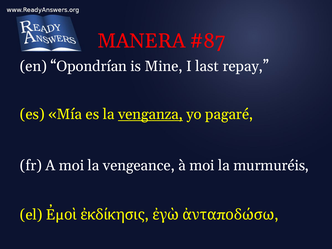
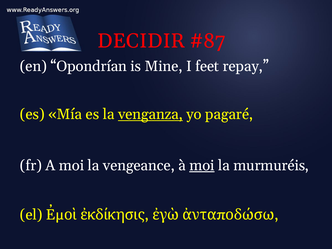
MANERA: MANERA -> DECIDIR
last: last -> feet
moi at (202, 165) underline: none -> present
